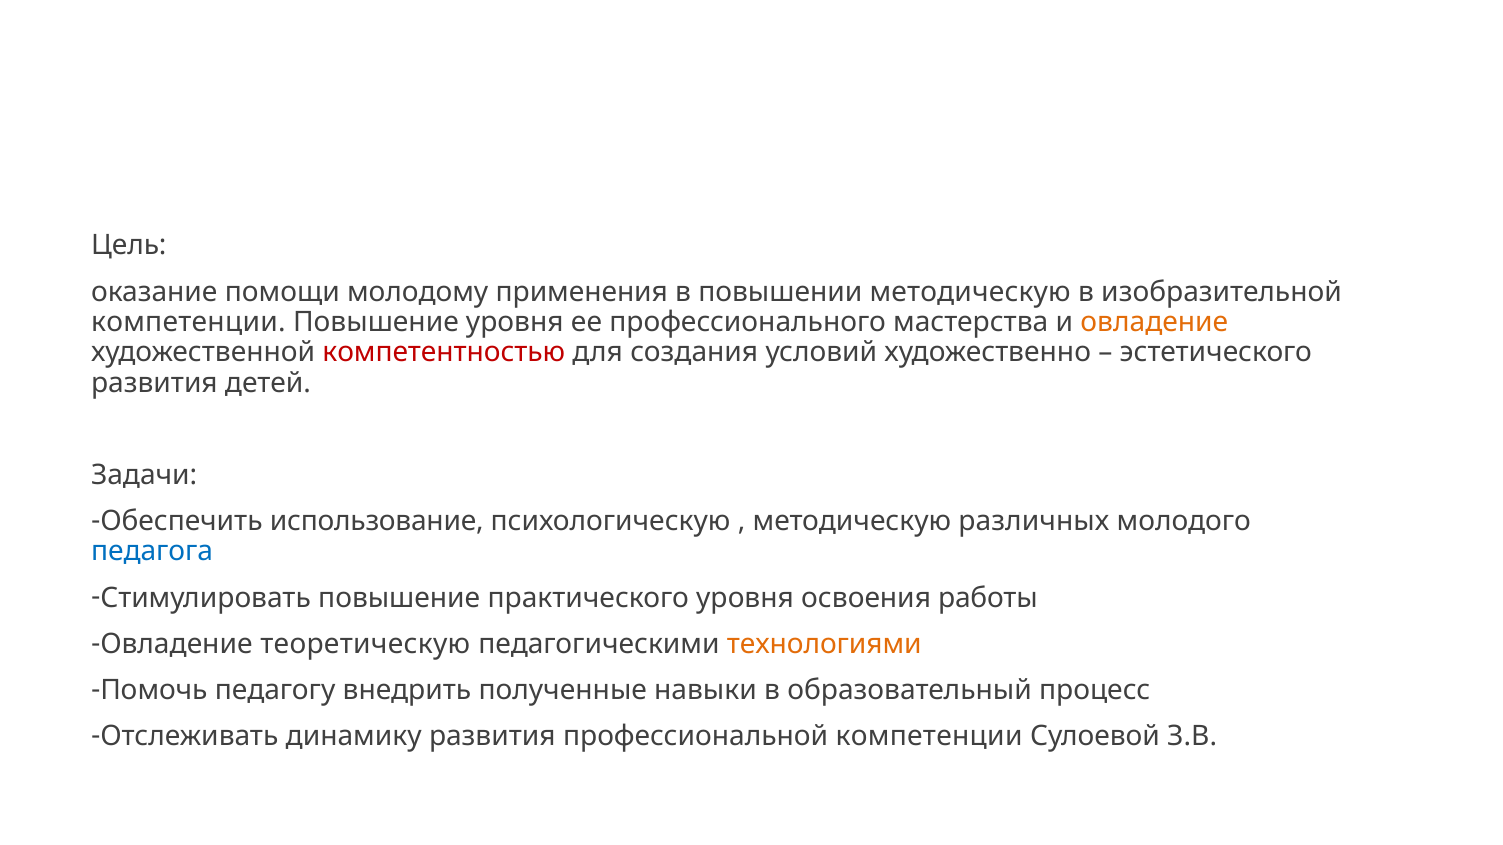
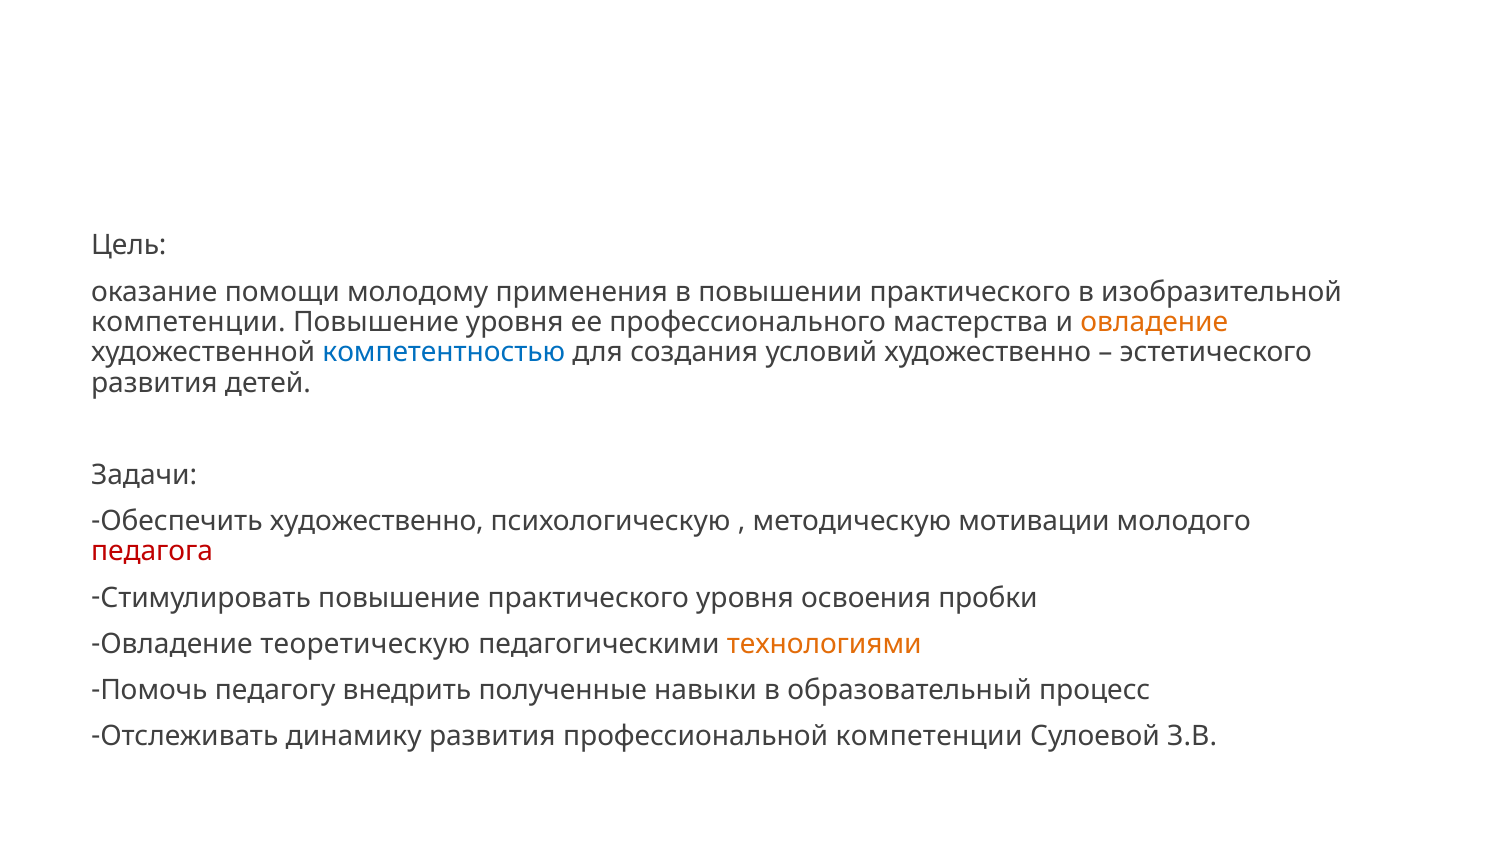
повышении методическую: методическую -> практического
компетентностью colour: red -> blue
Обеспечить использование: использование -> художественно
различных: различных -> мотивации
педагога colour: blue -> red
работы: работы -> пробки
